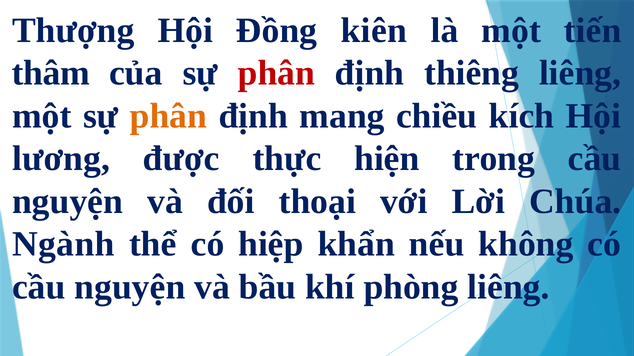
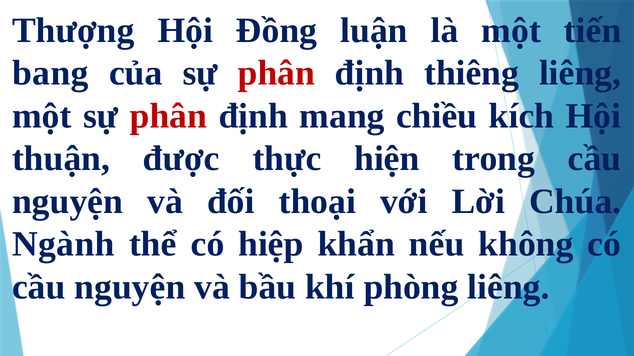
kiên: kiên -> luận
thâm: thâm -> bang
phân at (168, 116) colour: orange -> red
lương: lương -> thuận
